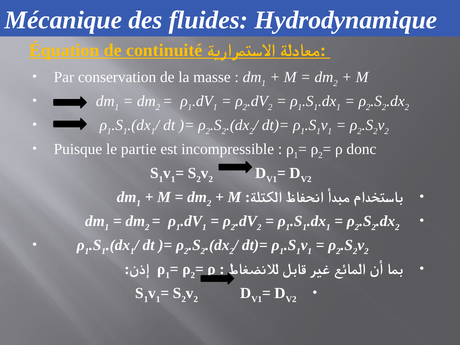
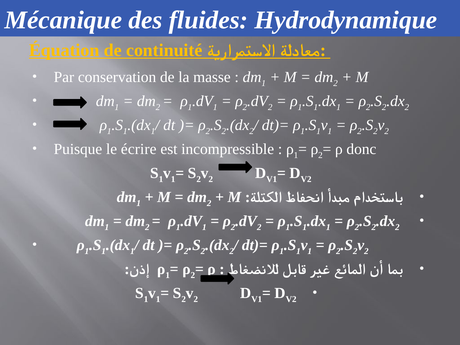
partie: partie -> écrire
